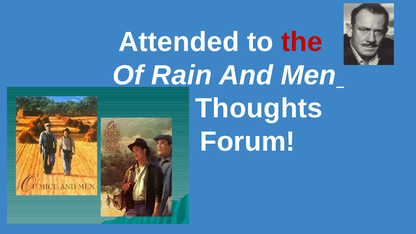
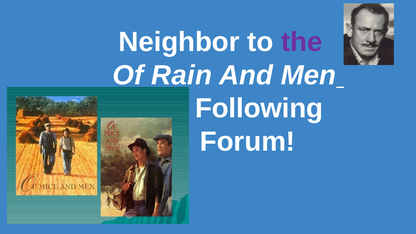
Attended: Attended -> Neighbor
the colour: red -> purple
Thoughts: Thoughts -> Following
